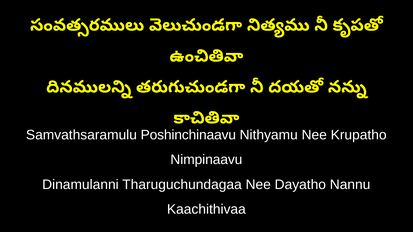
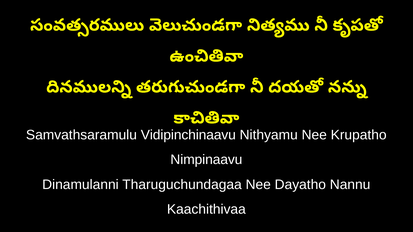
Poshinchinaavu: Poshinchinaavu -> Vidipinchinaavu
